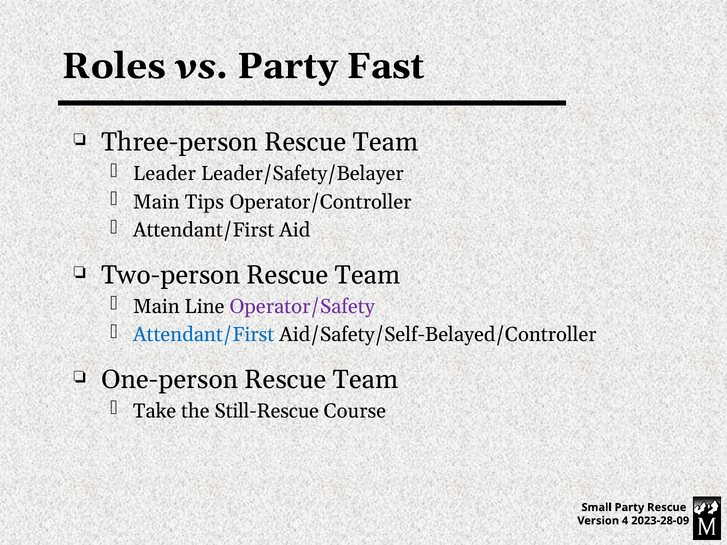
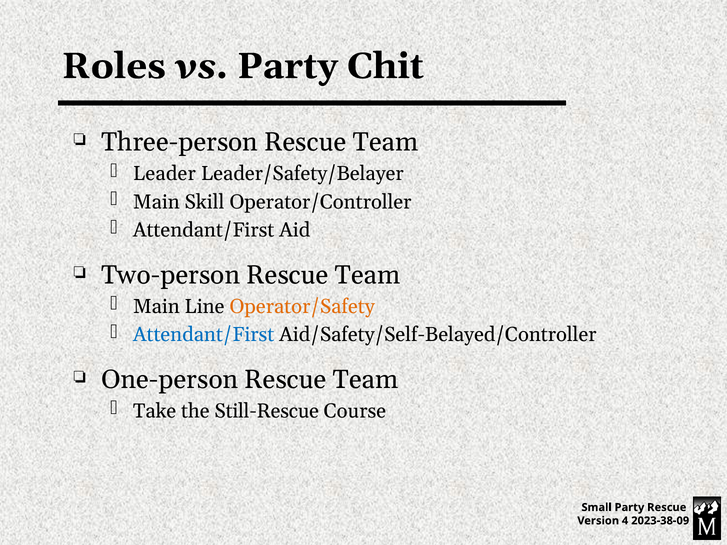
Fast: Fast -> Chit
Tips: Tips -> Skill
Operator/Safety colour: purple -> orange
2023-28-09: 2023-28-09 -> 2023-38-09
